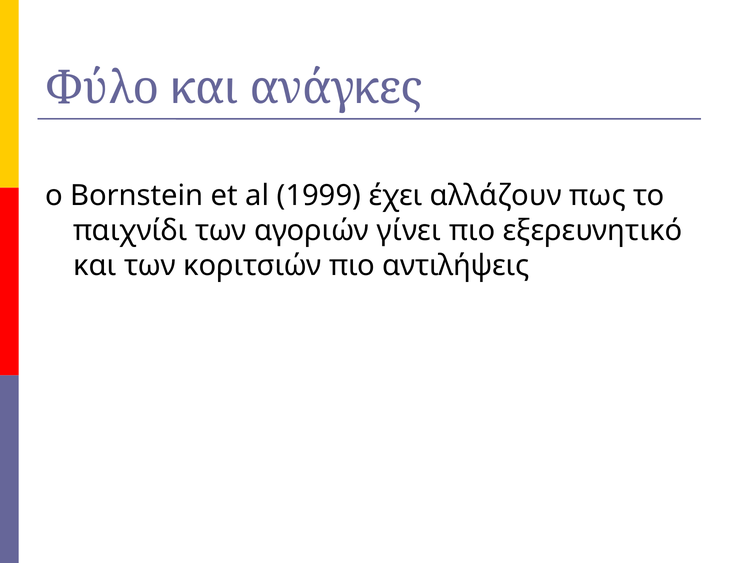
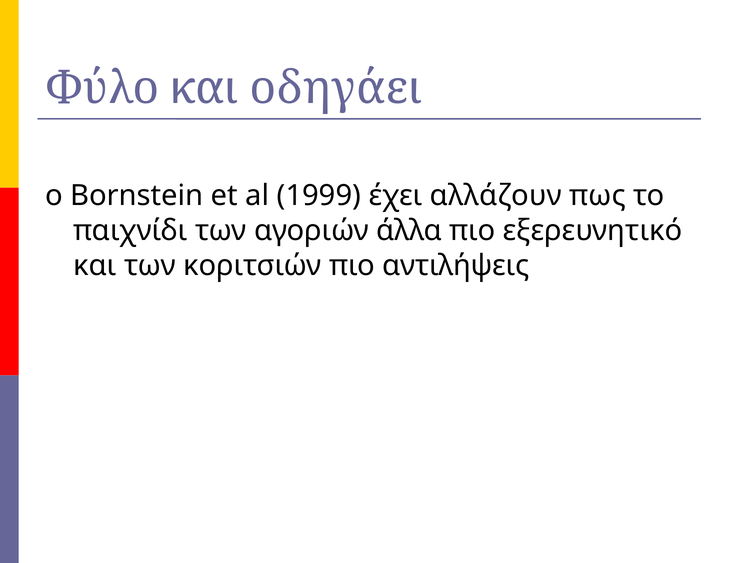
ανάγκες: ανάγκες -> οδηγάει
γίνει: γίνει -> άλλα
